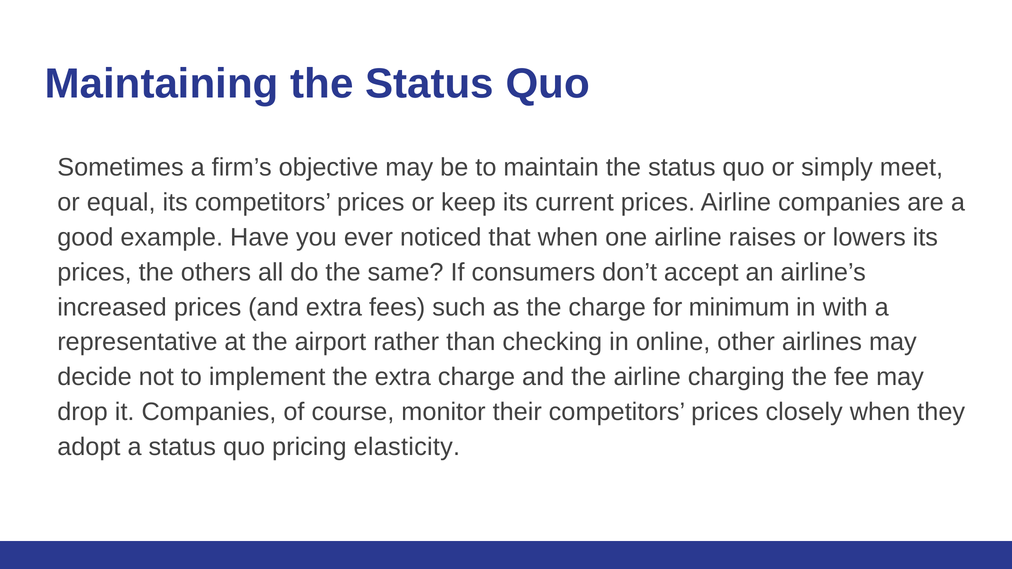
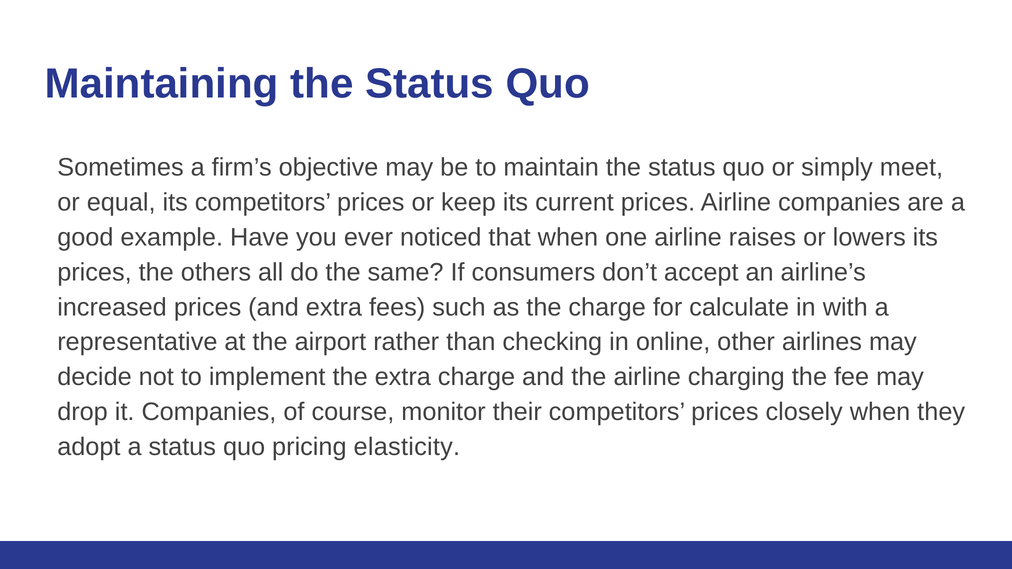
minimum: minimum -> calculate
